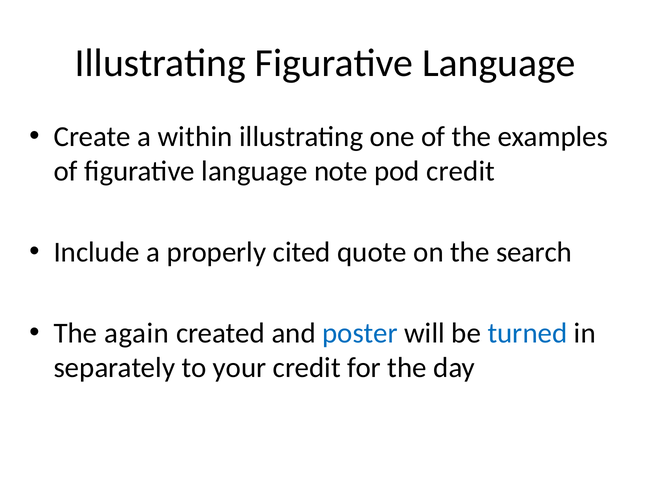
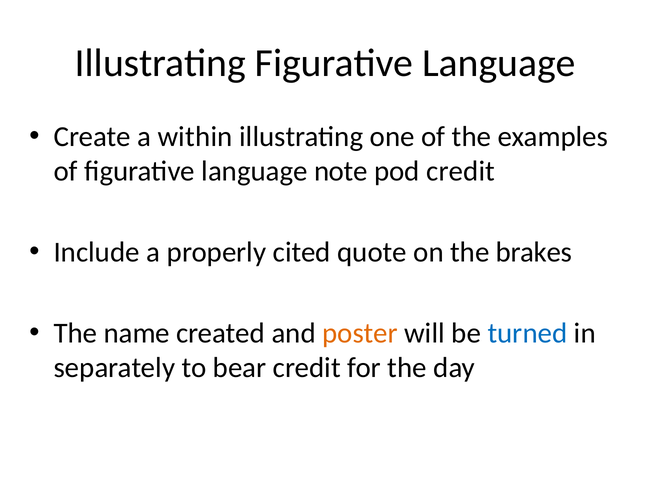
search: search -> brakes
again: again -> name
poster colour: blue -> orange
your: your -> bear
